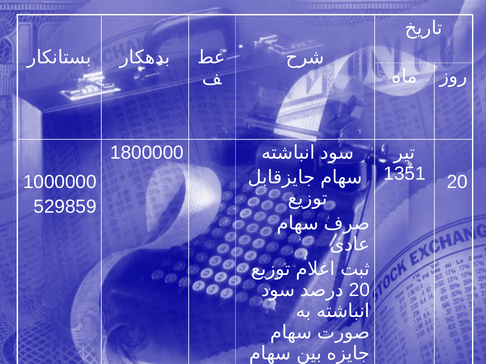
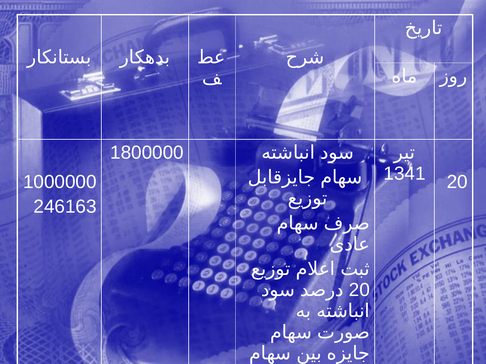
1351: 1351 -> 1341
529859: 529859 -> 246163
